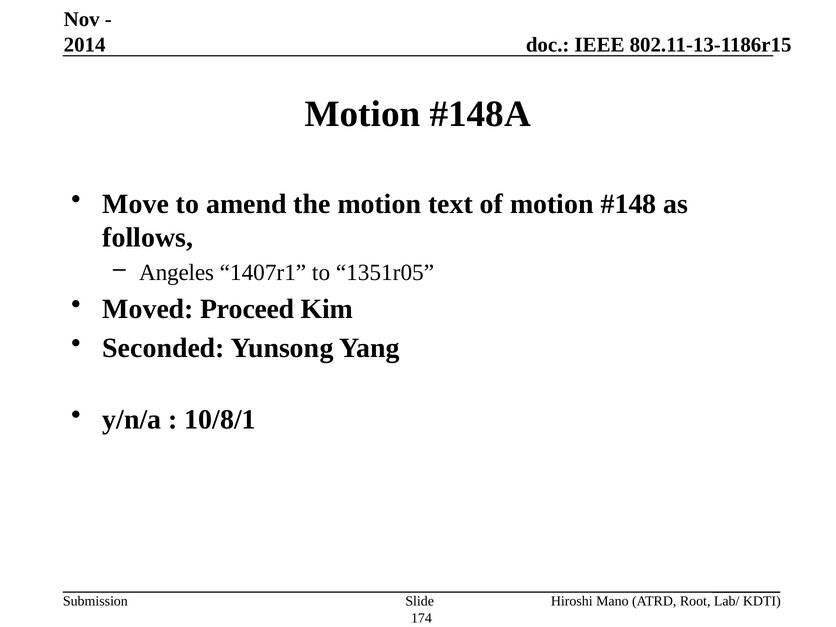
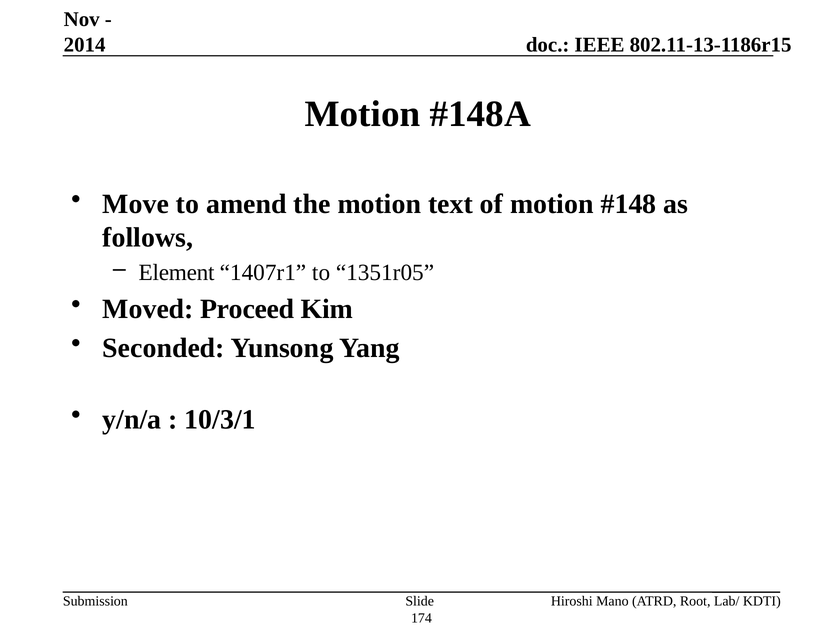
Angeles: Angeles -> Element
10/8/1: 10/8/1 -> 10/3/1
